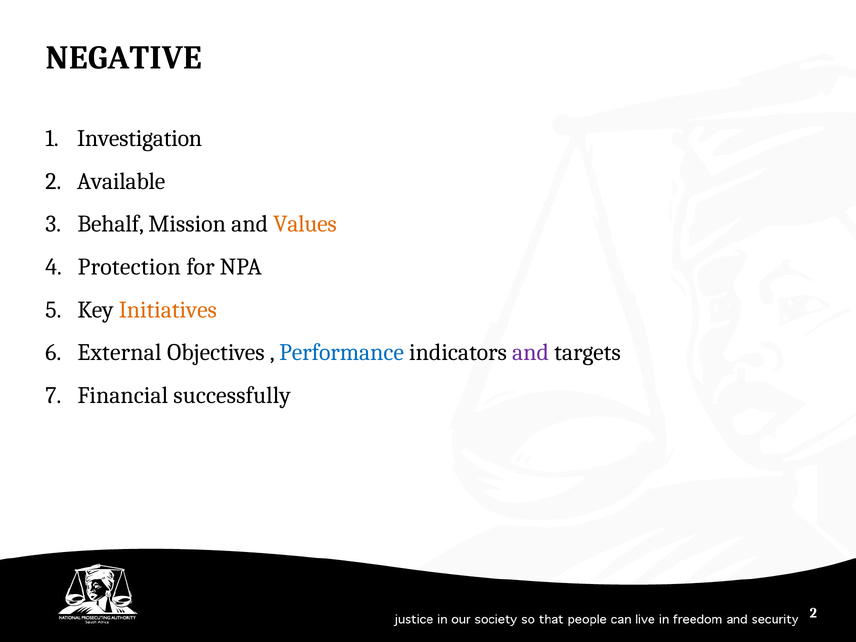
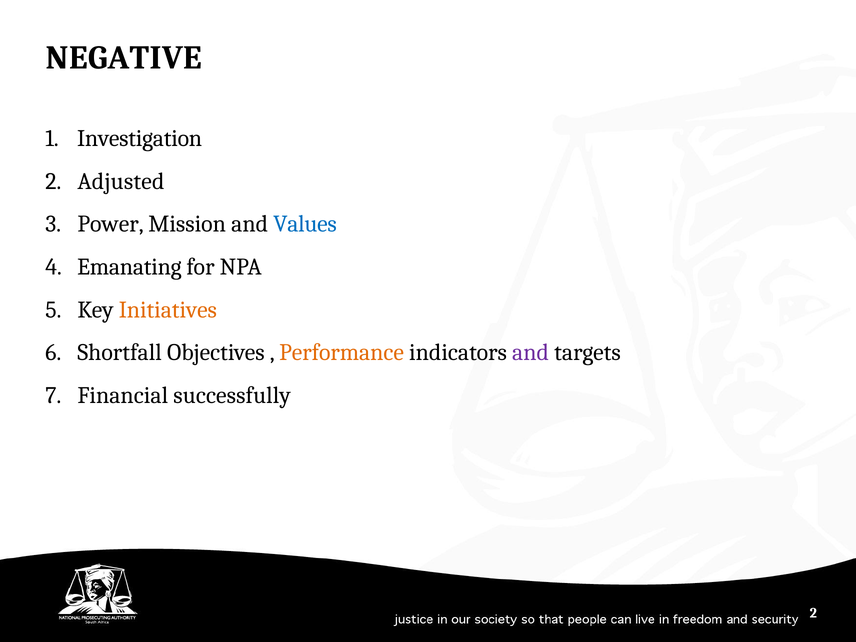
Available: Available -> Adjusted
Behalf: Behalf -> Power
Values colour: orange -> blue
Protection: Protection -> Emanating
External: External -> Shortfall
Performance colour: blue -> orange
